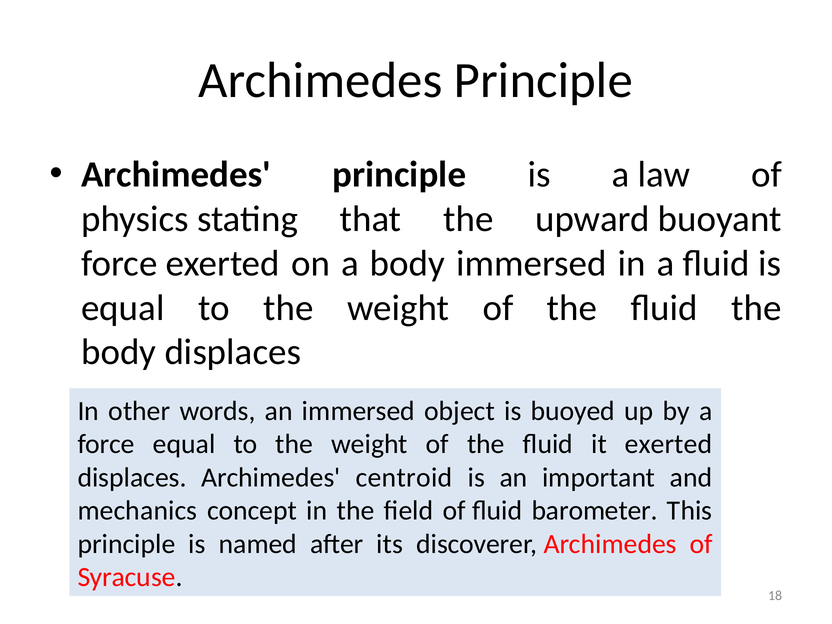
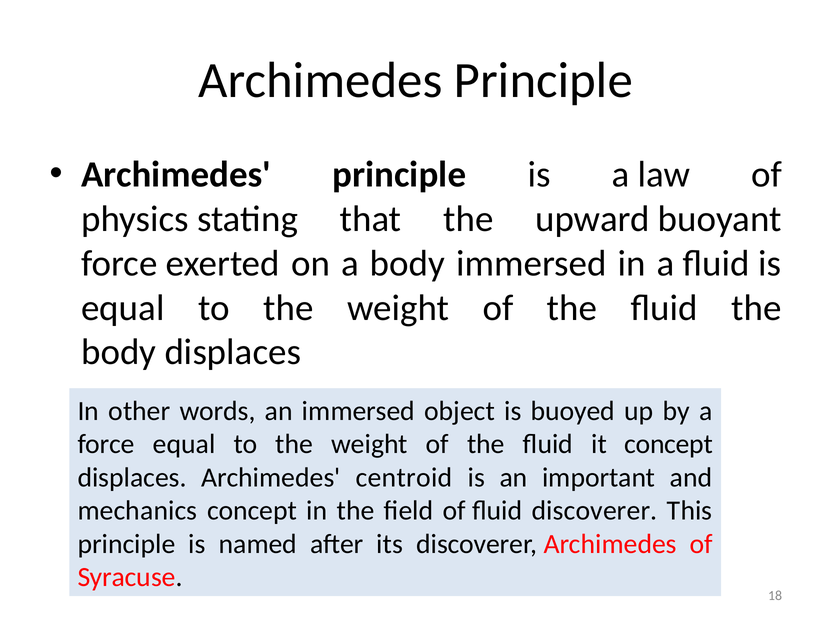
it exerted: exerted -> concept
fluid barometer: barometer -> discoverer
